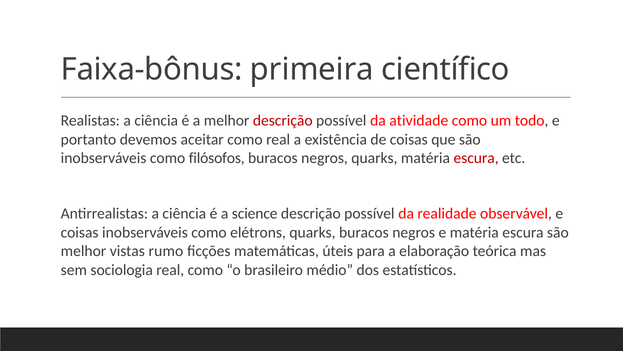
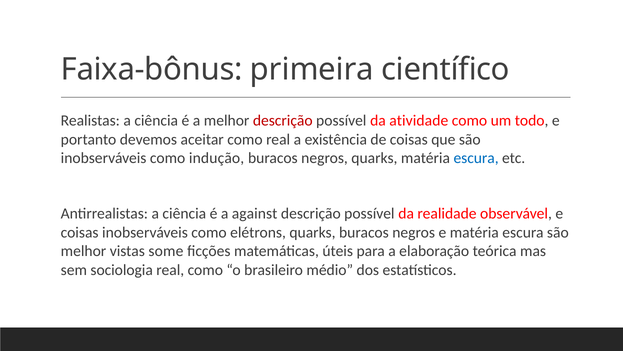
filósofos: filósofos -> indução
escura at (476, 158) colour: red -> blue
science: science -> against
rumo: rumo -> some
